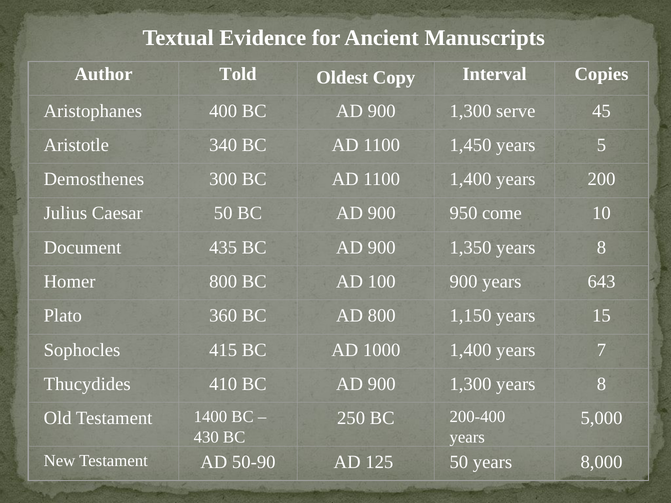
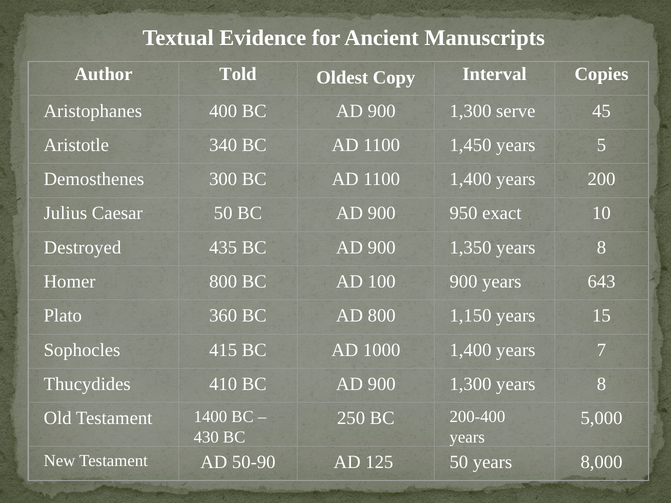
come: come -> exact
Document: Document -> Destroyed
